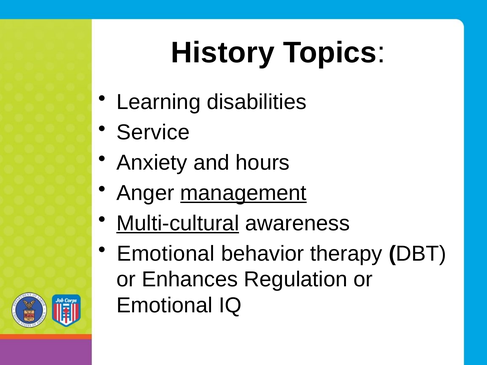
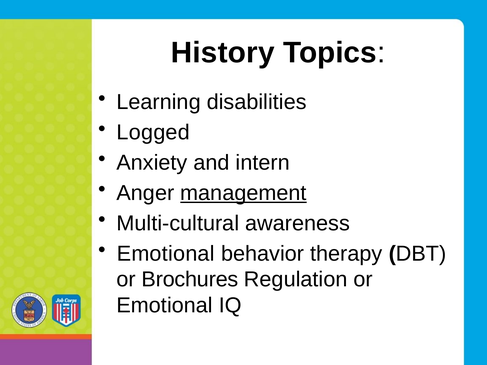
Service: Service -> Logged
hours: hours -> intern
Multi-cultural underline: present -> none
Enhances: Enhances -> Brochures
